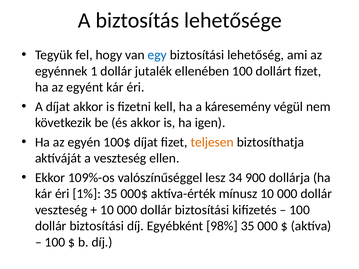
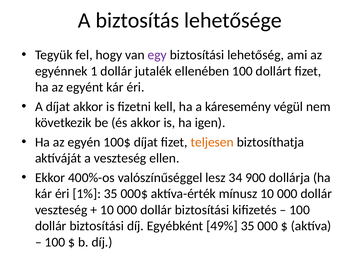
egy colour: blue -> purple
109%-os: 109%-os -> 400%-os
98%: 98% -> 49%
